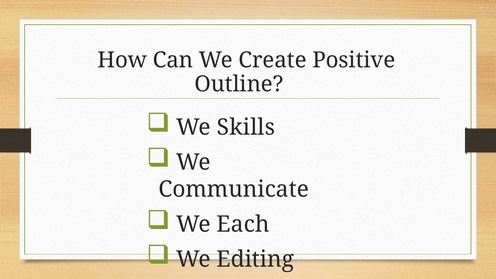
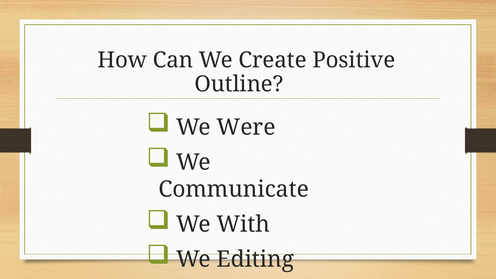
Skills: Skills -> Were
Each: Each -> With
